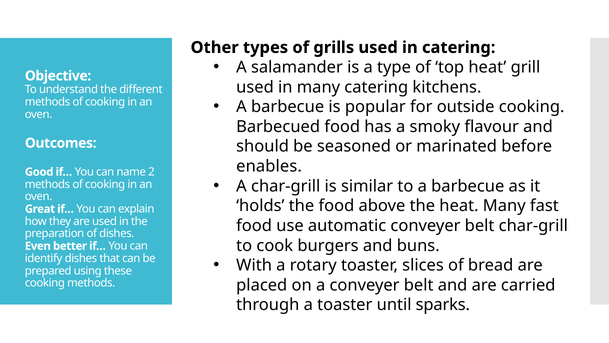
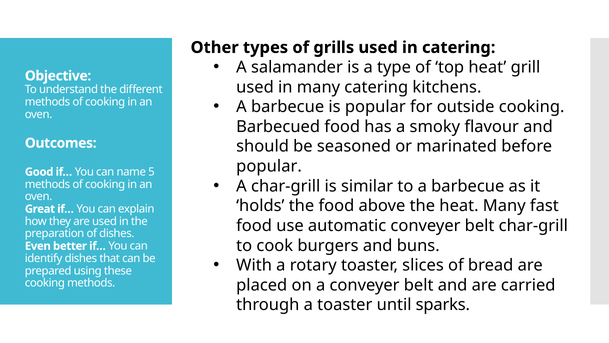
enables at (269, 166): enables -> popular
2: 2 -> 5
